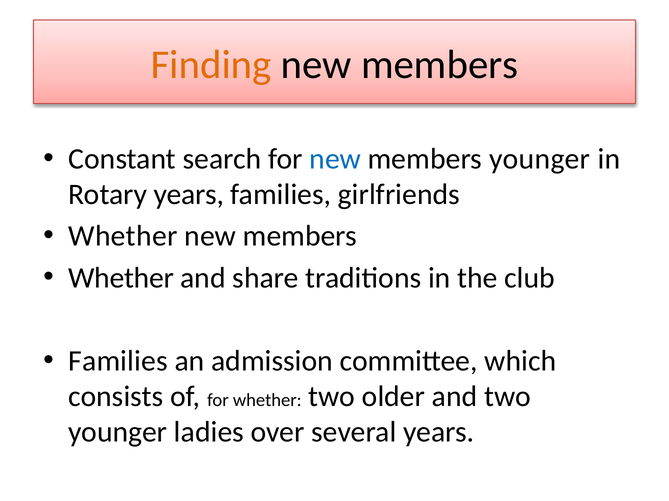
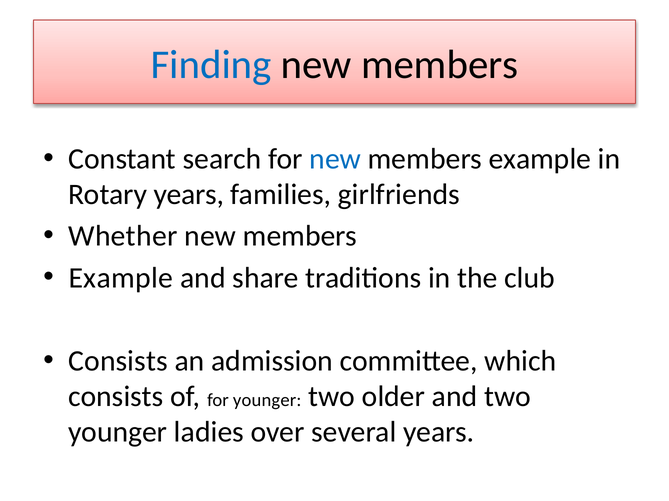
Finding colour: orange -> blue
members younger: younger -> example
Whether at (121, 278): Whether -> Example
Families at (118, 361): Families -> Consists
for whether: whether -> younger
